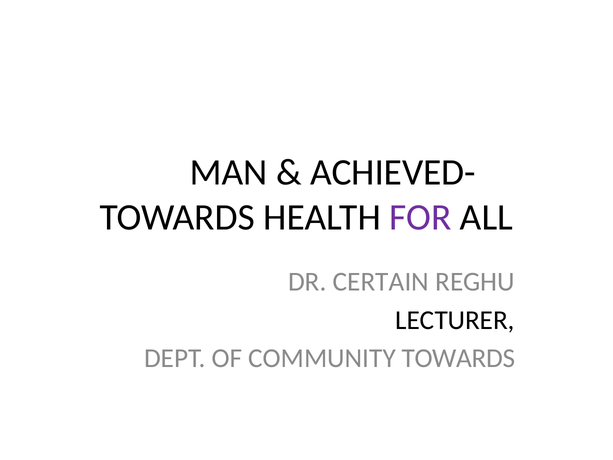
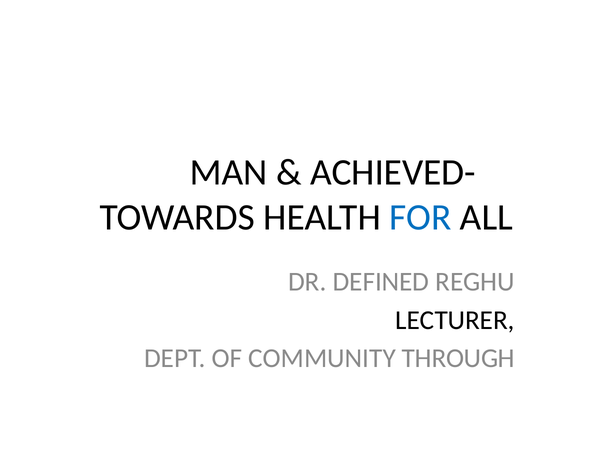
FOR colour: purple -> blue
CERTAIN: CERTAIN -> DEFINED
COMMUNITY TOWARDS: TOWARDS -> THROUGH
